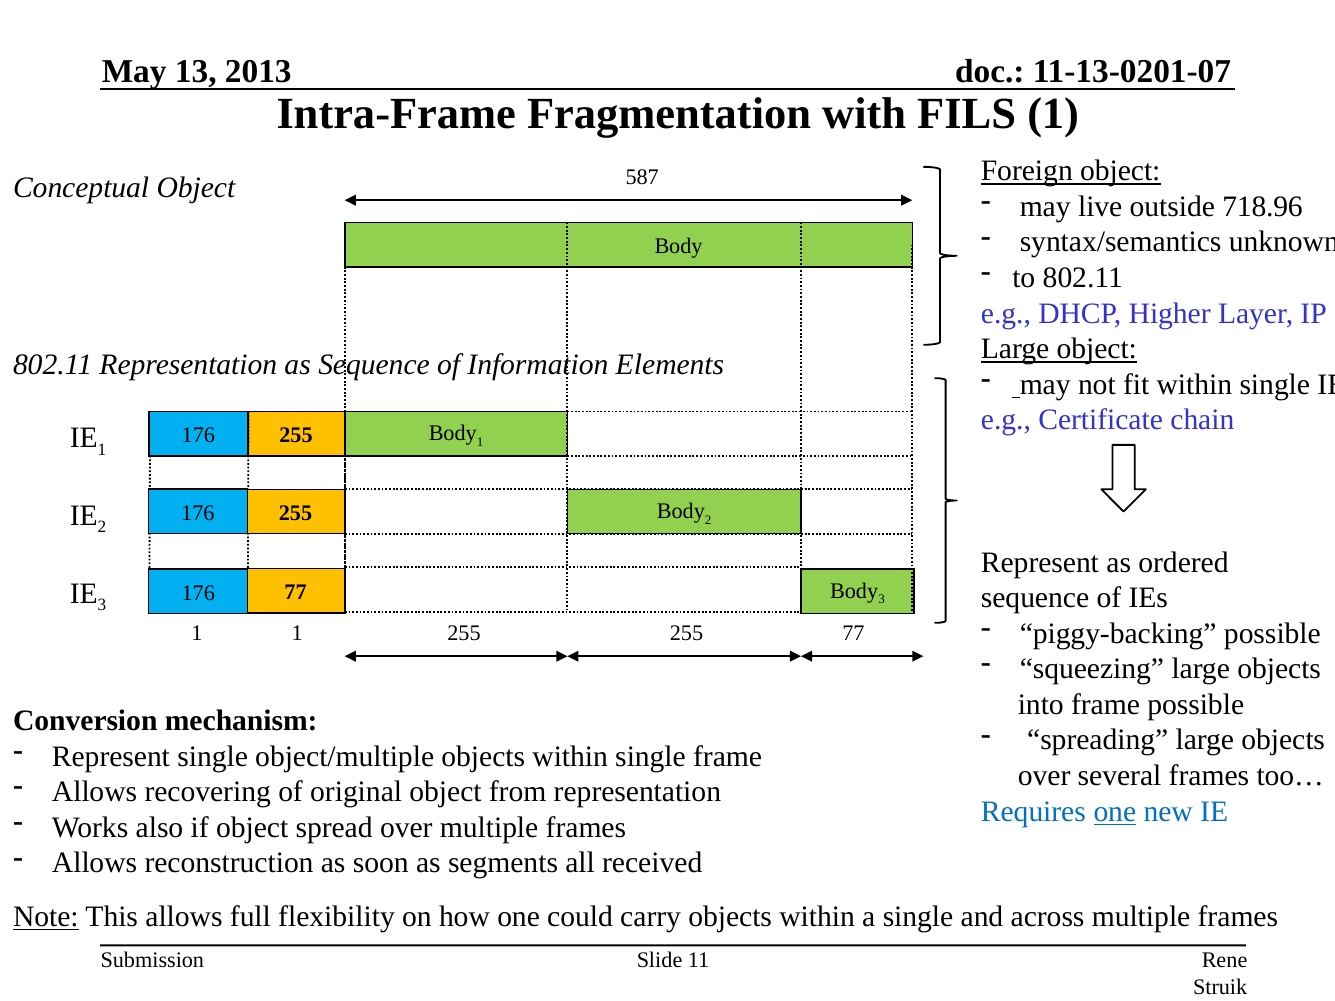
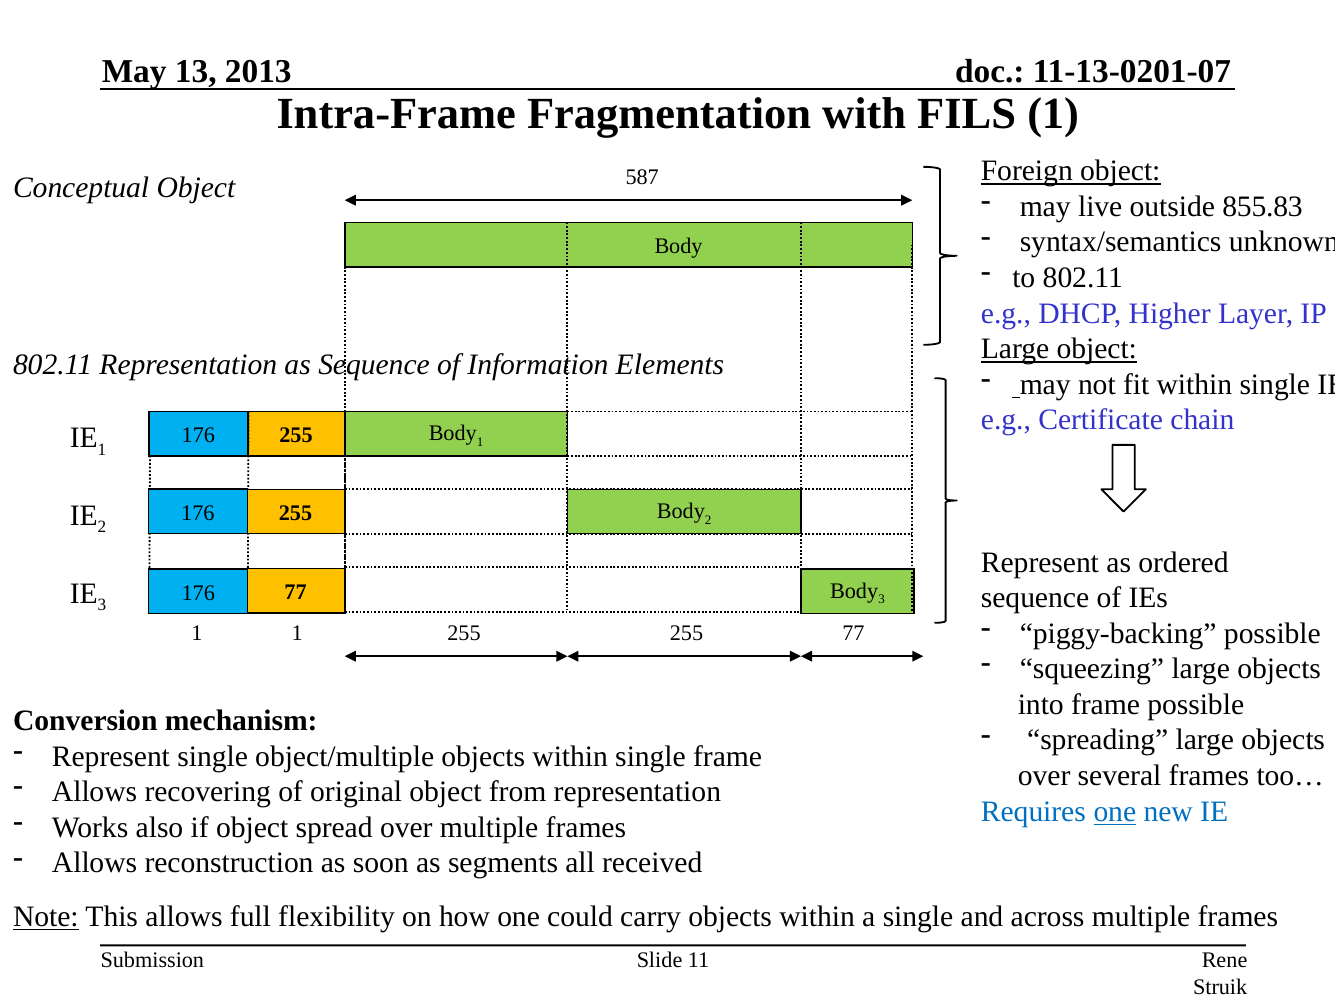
718.96: 718.96 -> 855.83
